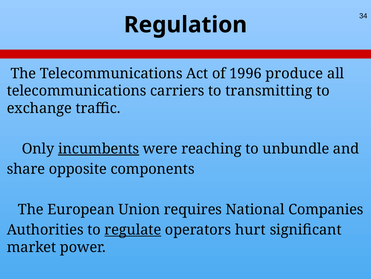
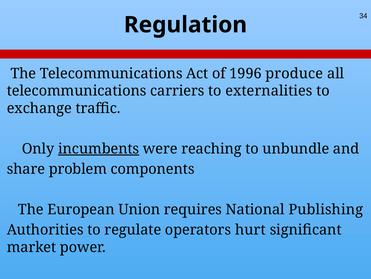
transmitting: transmitting -> externalities
opposite: opposite -> problem
Companies: Companies -> Publishing
regulate underline: present -> none
